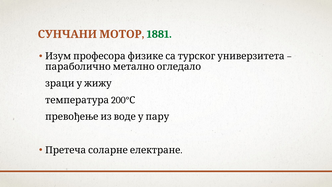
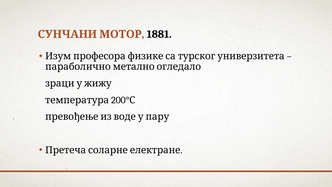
1881 colour: green -> black
